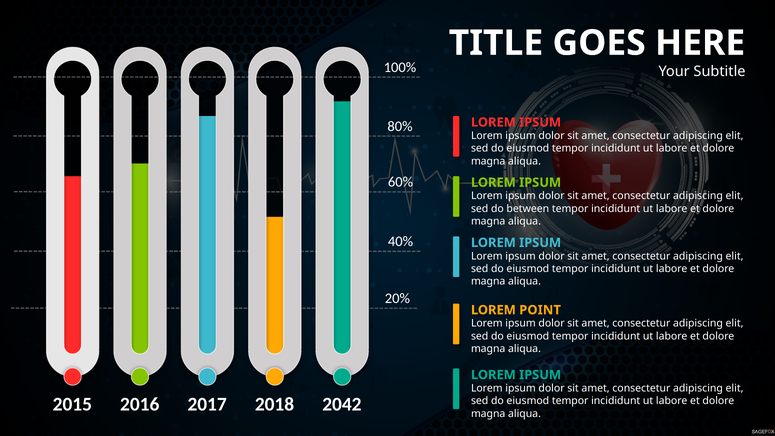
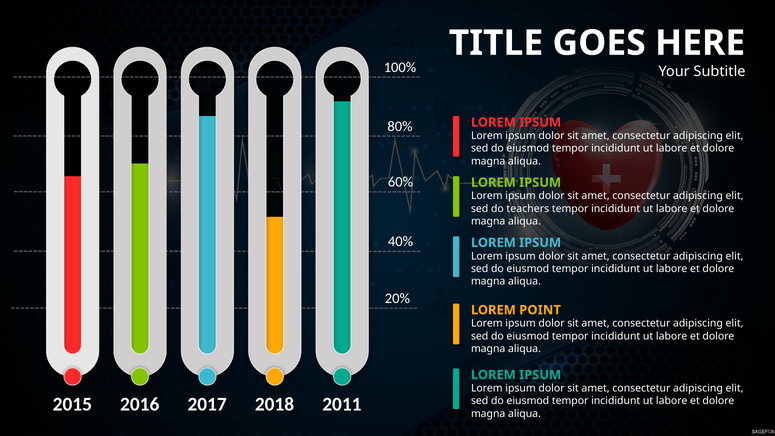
between: between -> teachers
2042: 2042 -> 2011
